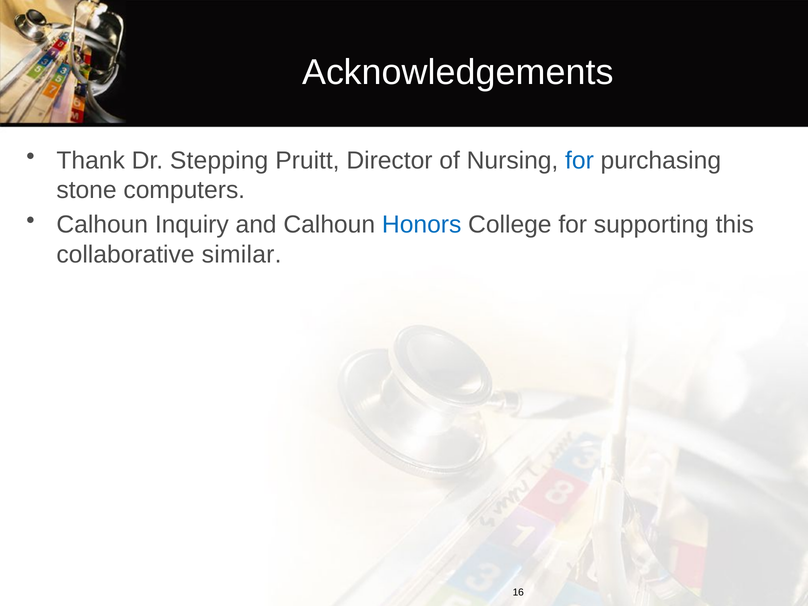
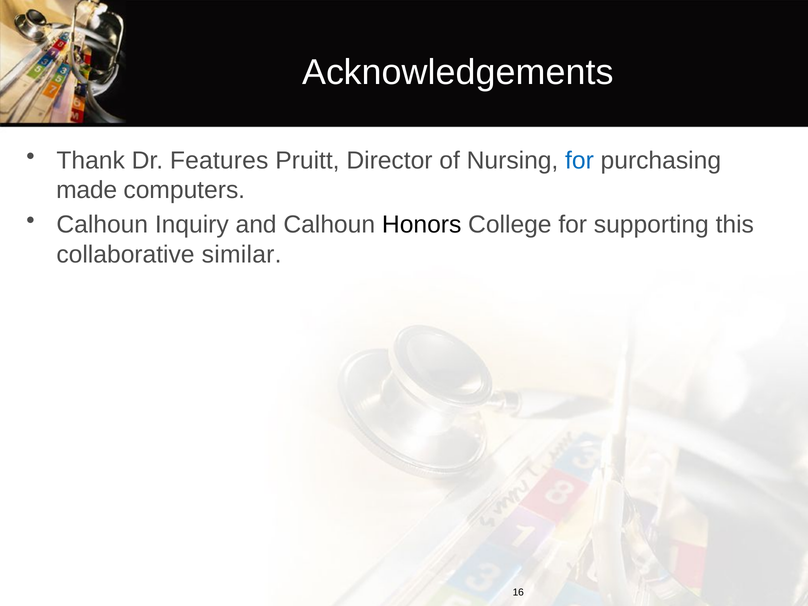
Stepping: Stepping -> Features
stone: stone -> made
Honors colour: blue -> black
